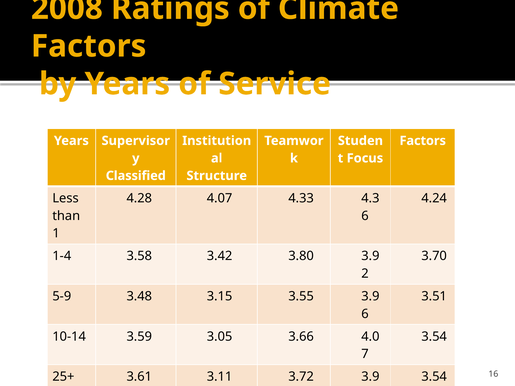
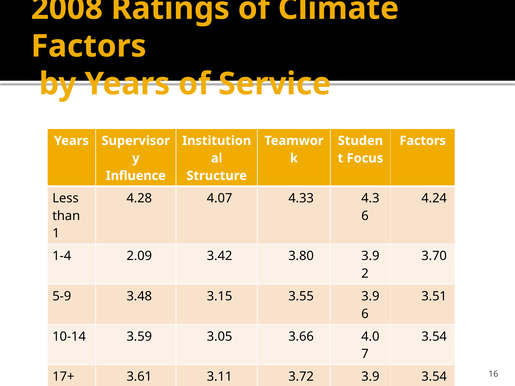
Classified: Classified -> Influence
3.58: 3.58 -> 2.09
25+: 25+ -> 17+
